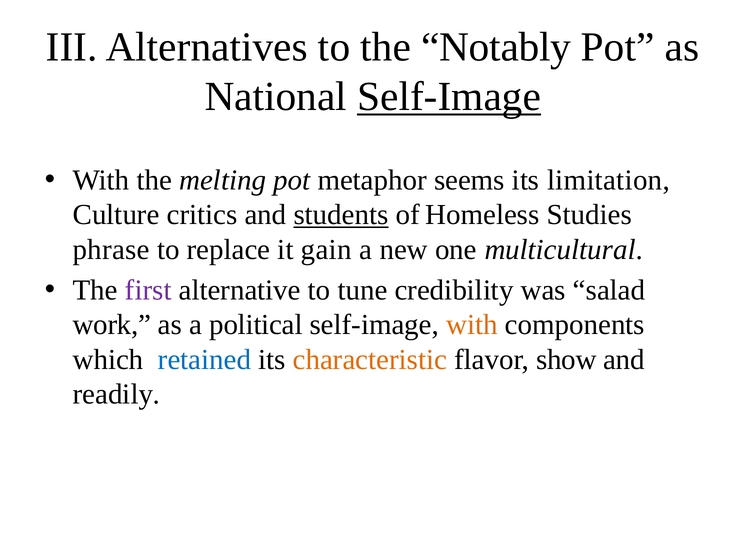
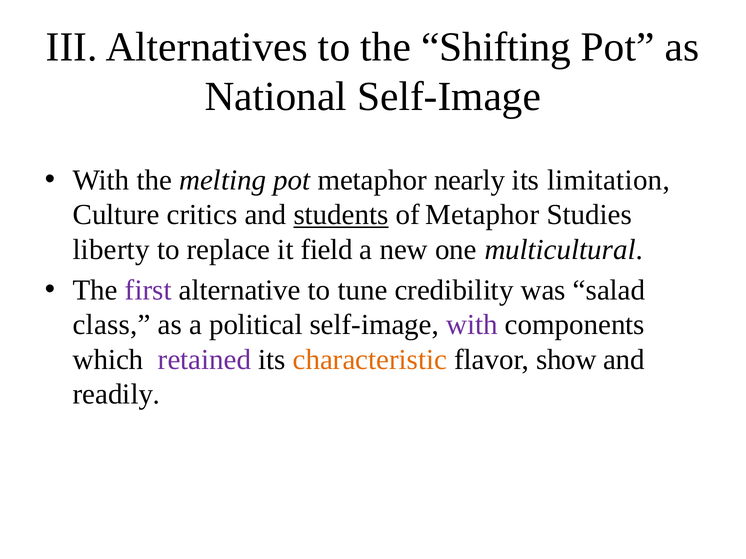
Notably: Notably -> Shifting
Self-Image at (449, 97) underline: present -> none
seems: seems -> nearly
of Homeless: Homeless -> Metaphor
phrase: phrase -> liberty
gain: gain -> field
work: work -> class
with at (472, 325) colour: orange -> purple
retained colour: blue -> purple
